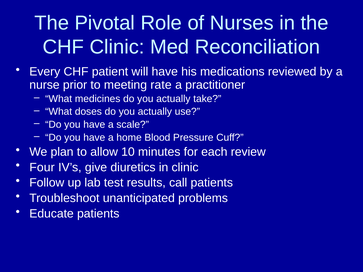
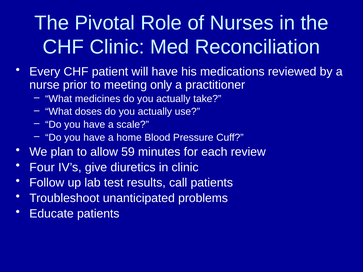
rate: rate -> only
10: 10 -> 59
